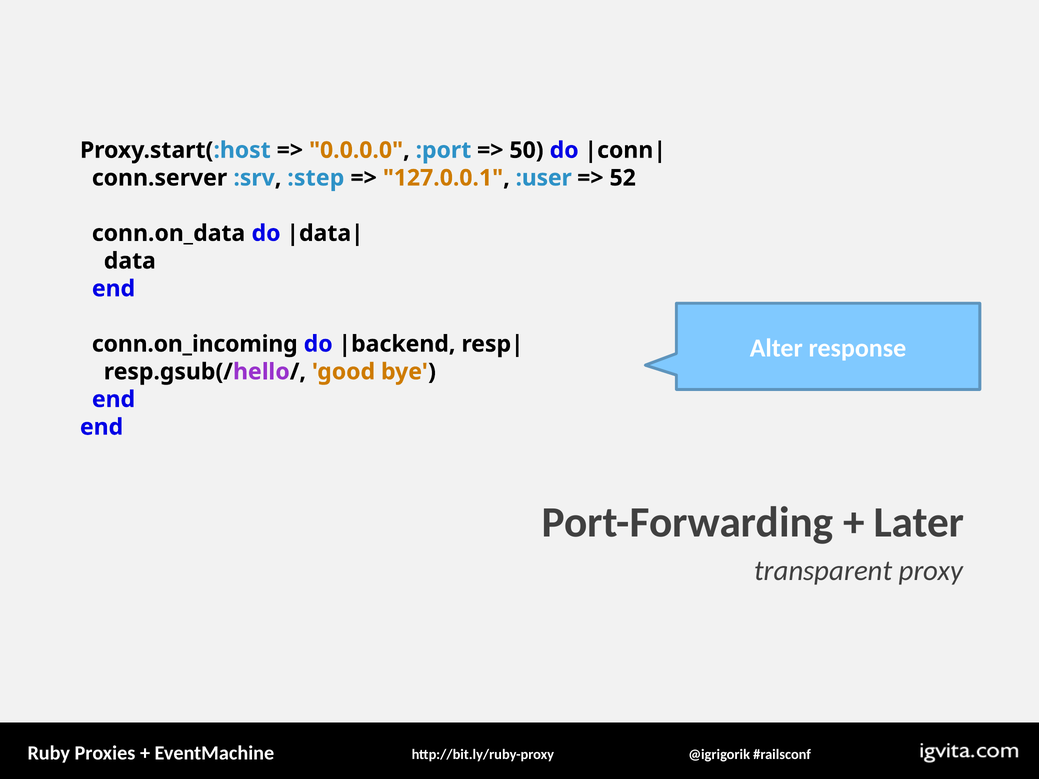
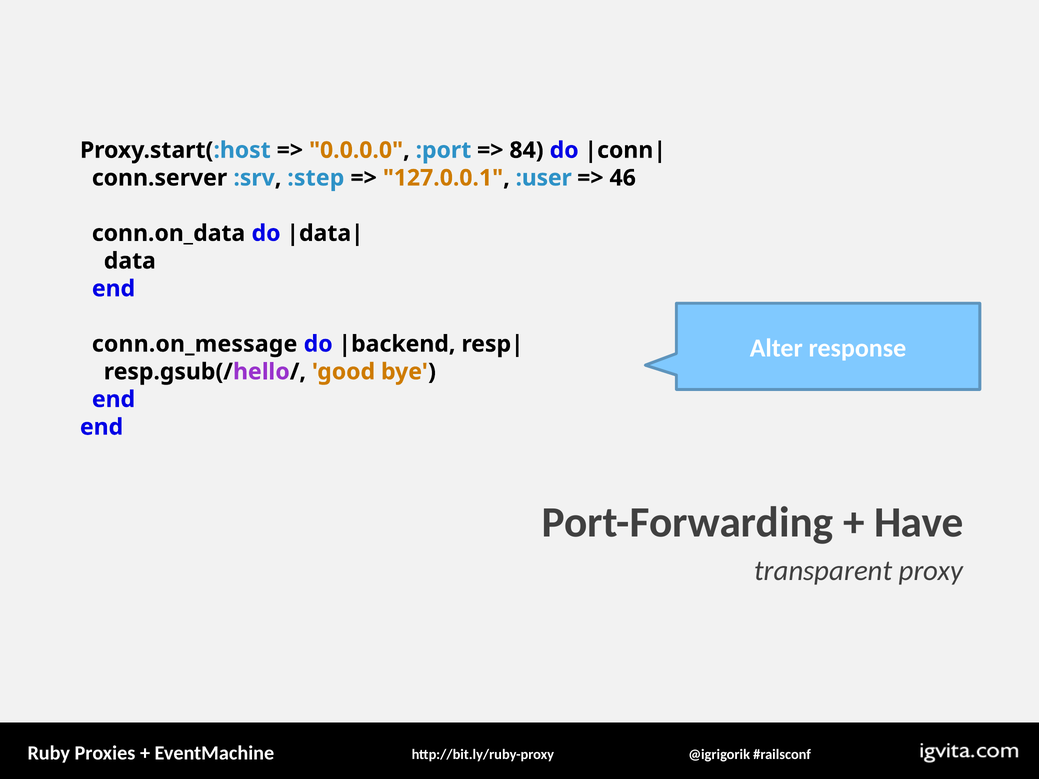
50: 50 -> 84
52: 52 -> 46
conn.on_incoming: conn.on_incoming -> conn.on_message
Later: Later -> Have
